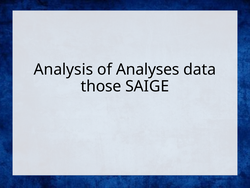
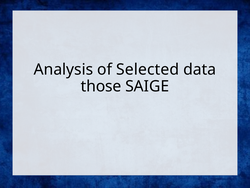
Analyses: Analyses -> Selected
